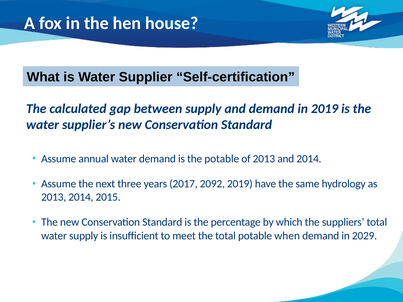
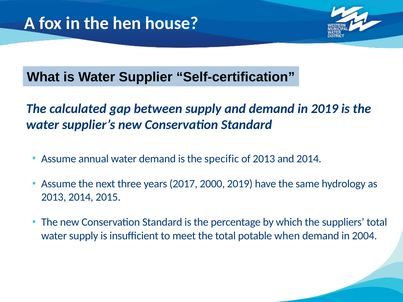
the potable: potable -> specific
2092: 2092 -> 2000
2029: 2029 -> 2004
